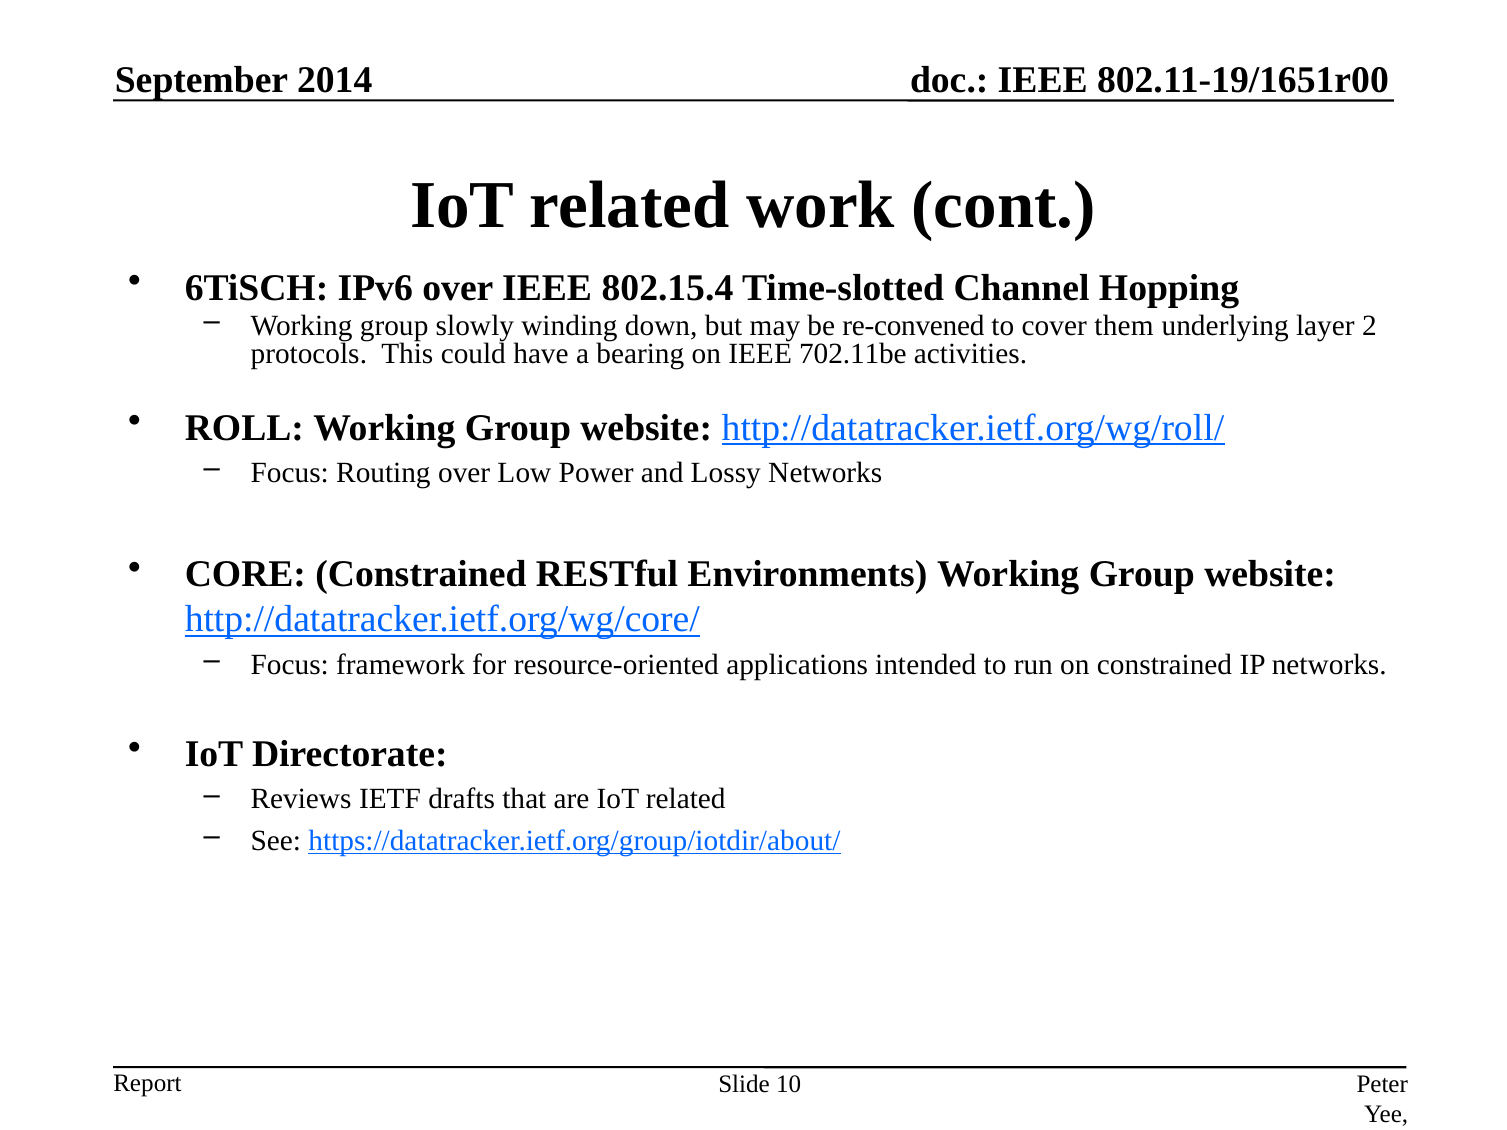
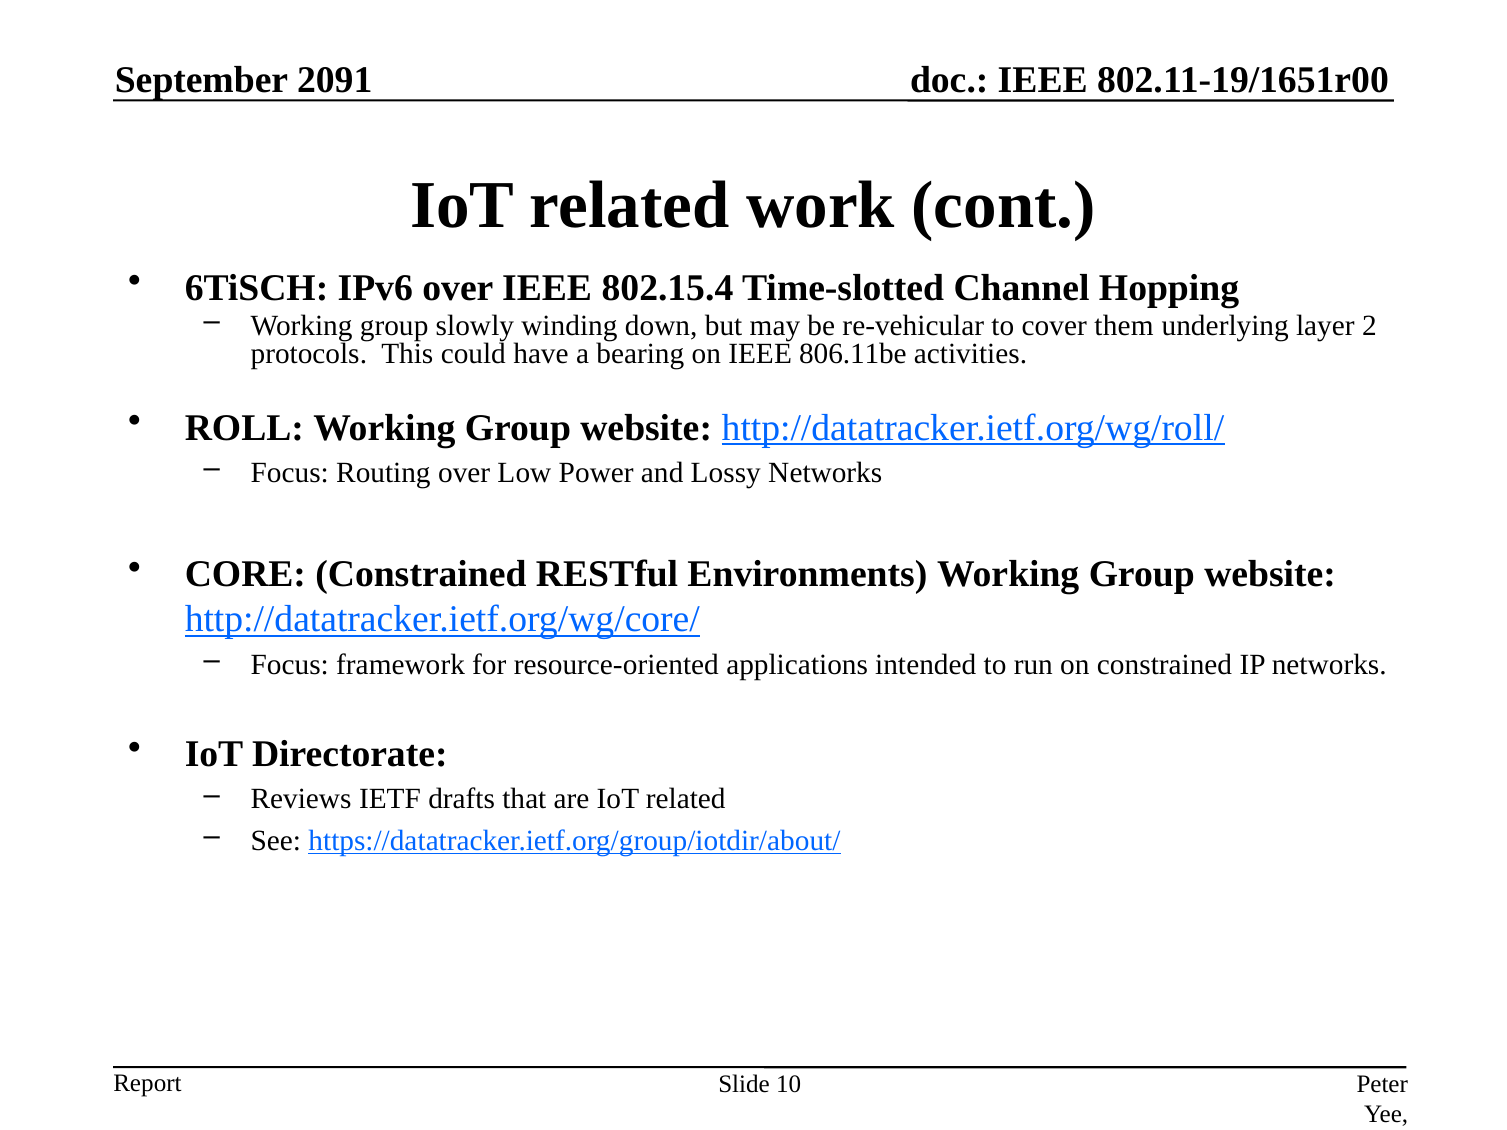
2014: 2014 -> 2091
re-convened: re-convened -> re-vehicular
702.11be: 702.11be -> 806.11be
